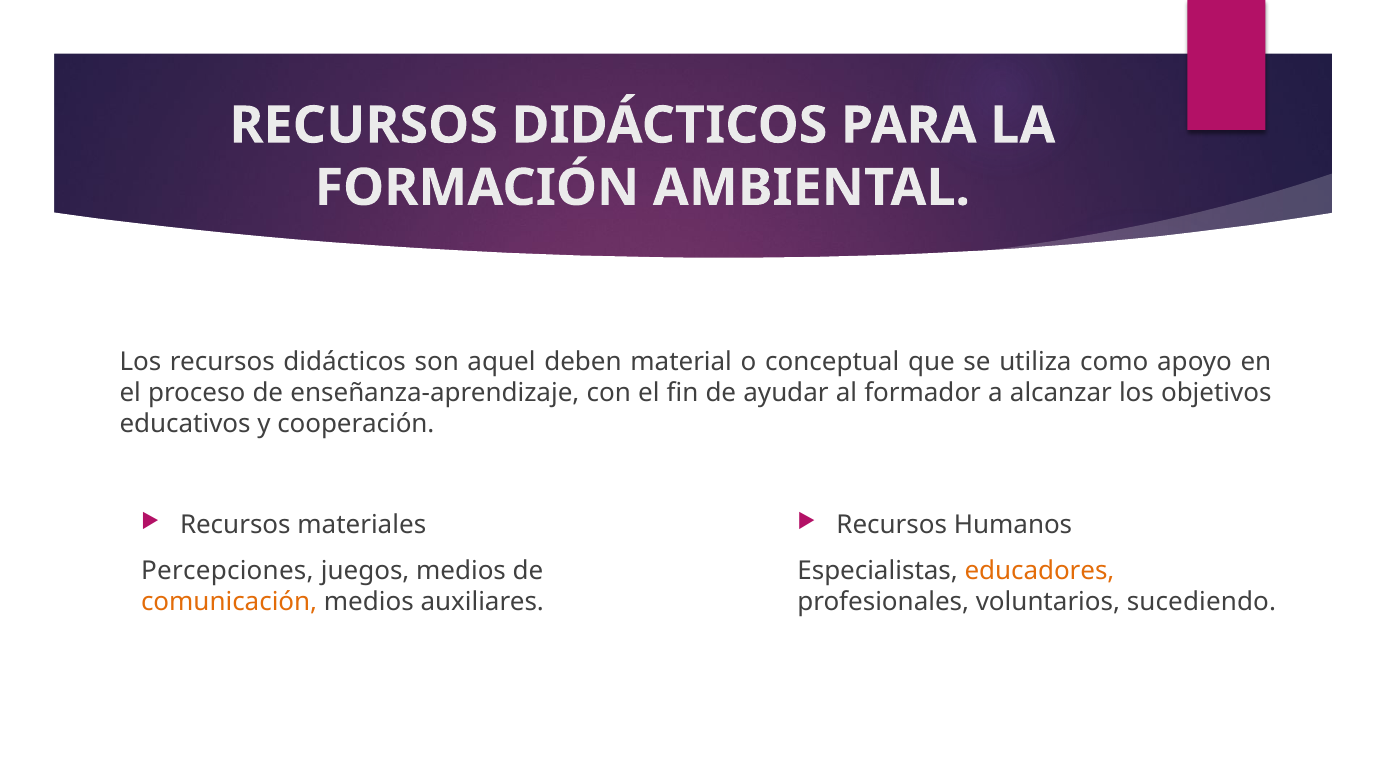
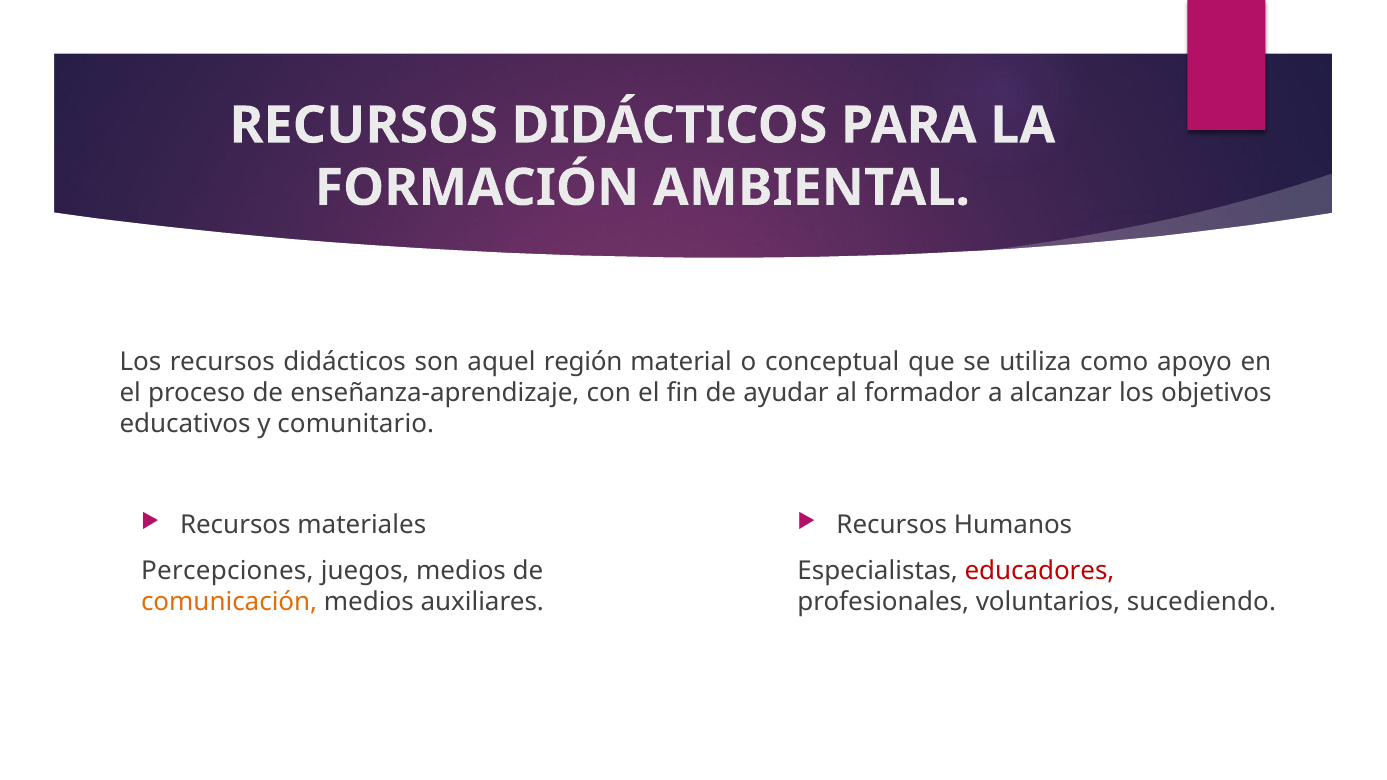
deben: deben -> región
cooperación: cooperación -> comunitario
educadores colour: orange -> red
